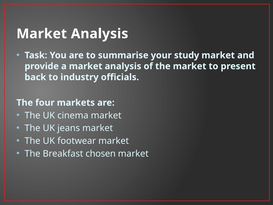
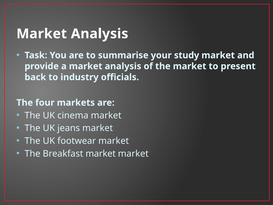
Breakfast chosen: chosen -> market
